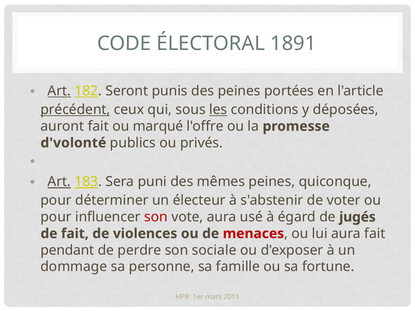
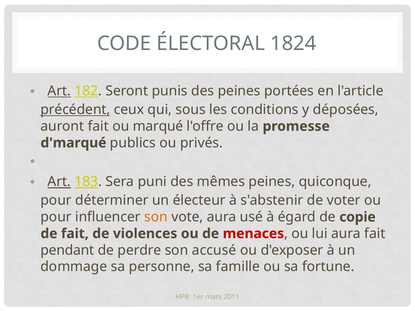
1891: 1891 -> 1824
les underline: present -> none
d'volonté: d'volonté -> d'marqué
son at (156, 217) colour: red -> orange
jugés: jugés -> copie
sociale: sociale -> accusé
